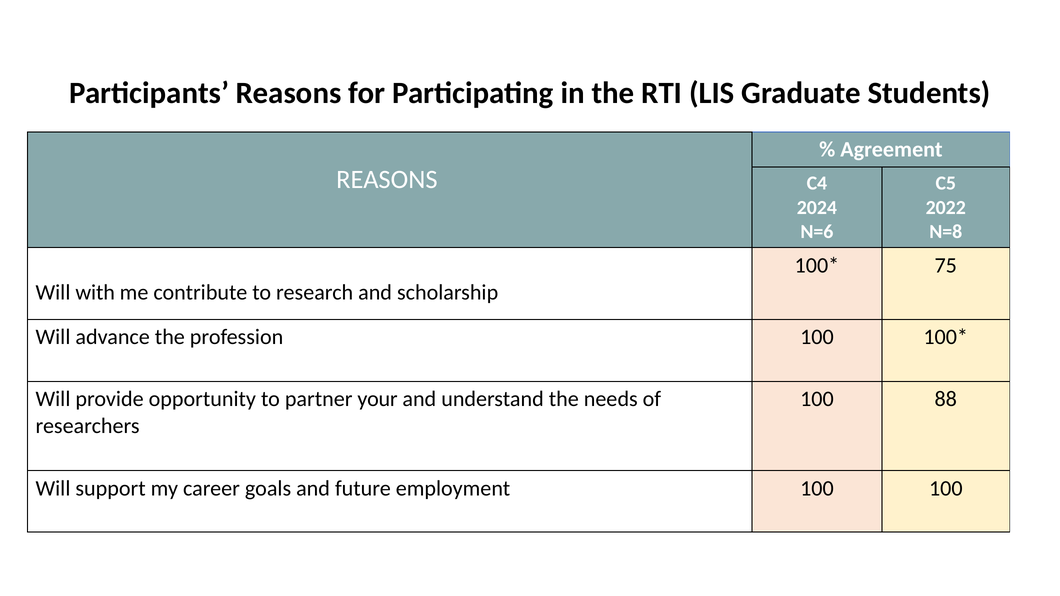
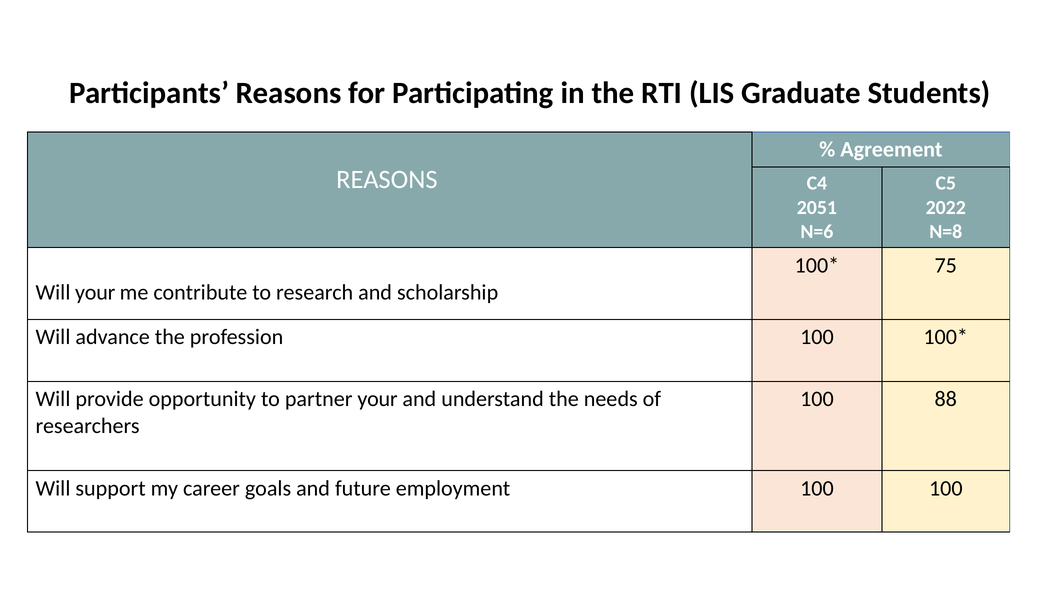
2024: 2024 -> 2051
Will with: with -> your
